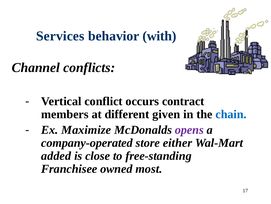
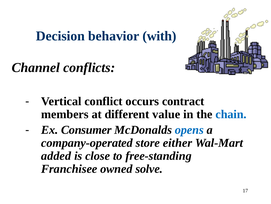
Services: Services -> Decision
given: given -> value
Maximize: Maximize -> Consumer
opens colour: purple -> blue
most: most -> solve
